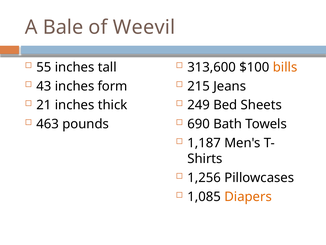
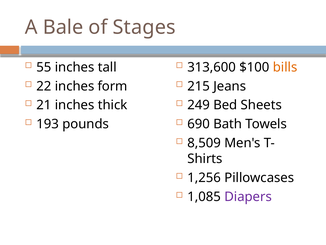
Weevil: Weevil -> Stages
43: 43 -> 22
463: 463 -> 193
1,187: 1,187 -> 8,509
Diapers colour: orange -> purple
